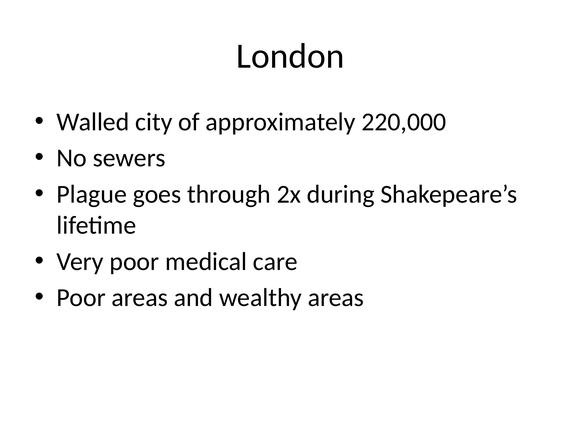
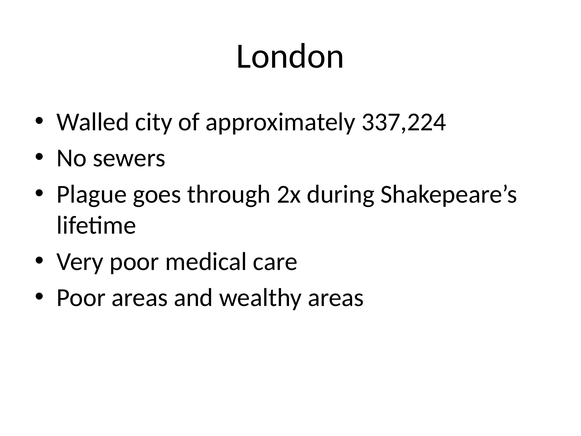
220,000: 220,000 -> 337,224
